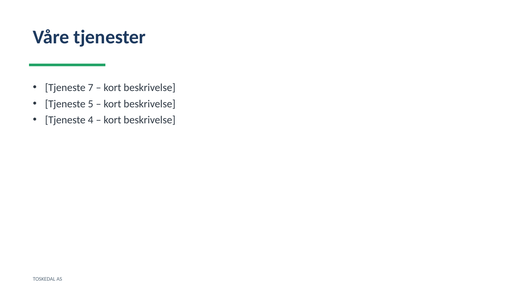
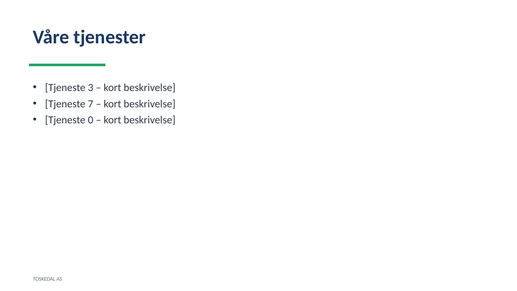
7: 7 -> 3
5: 5 -> 7
4: 4 -> 0
